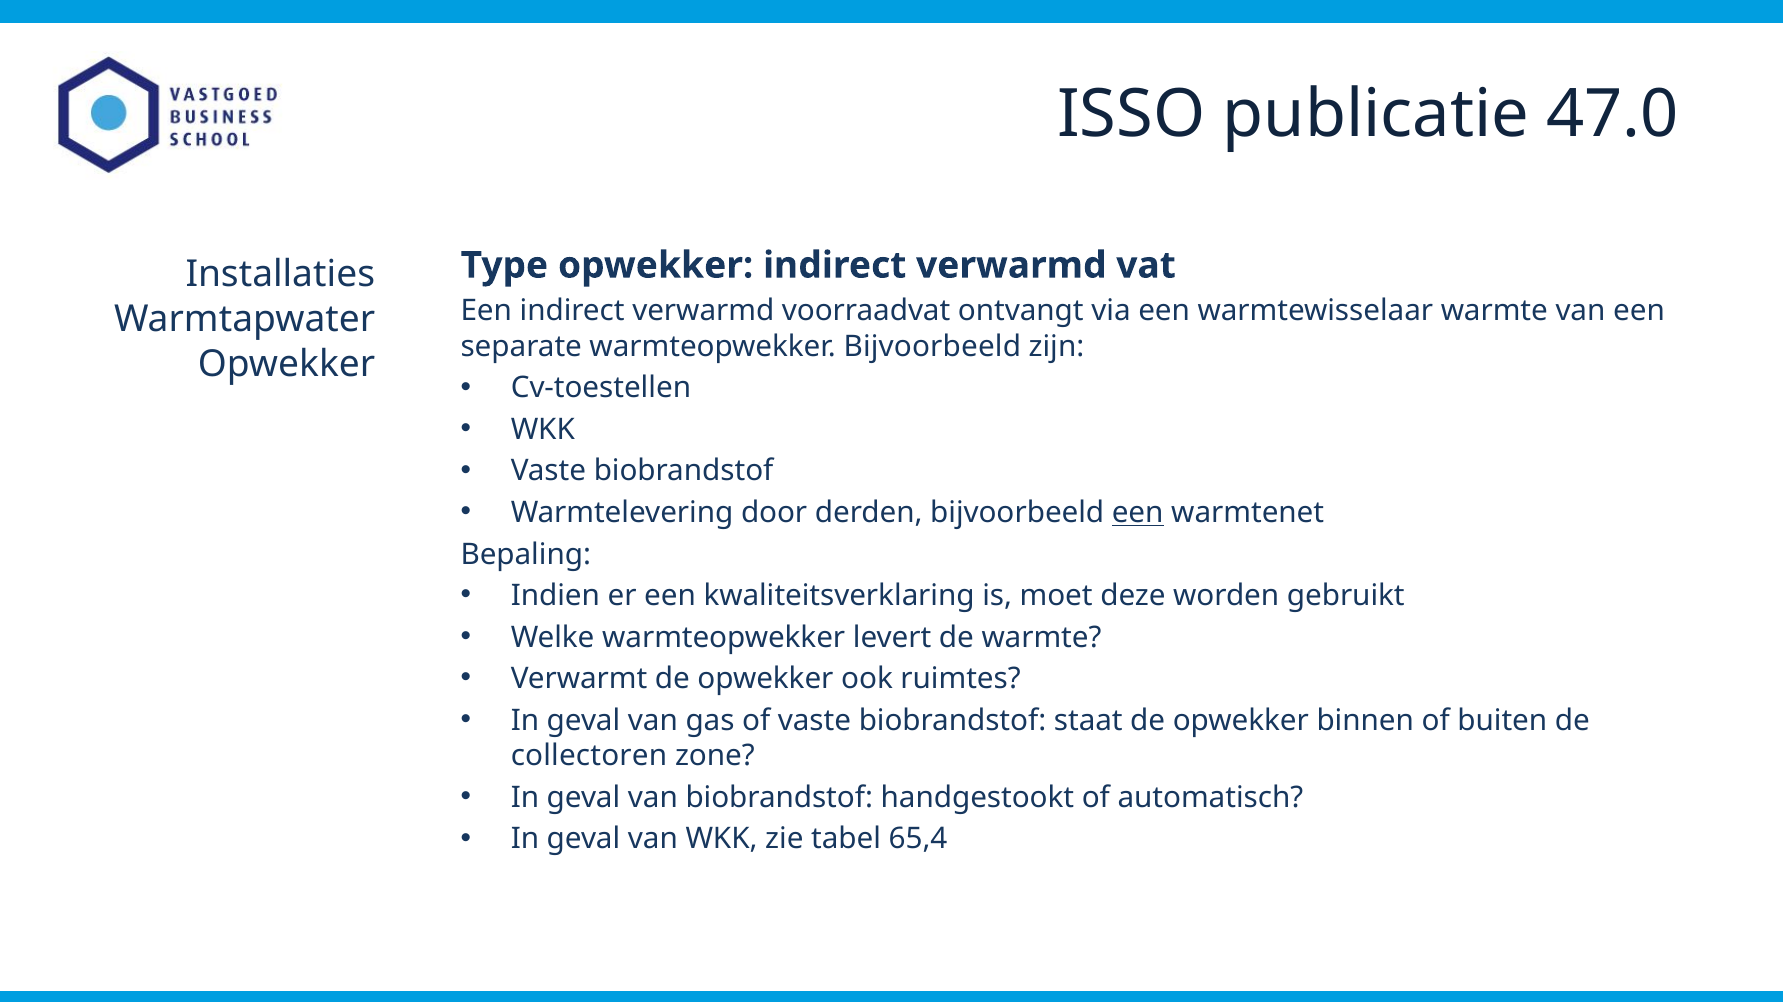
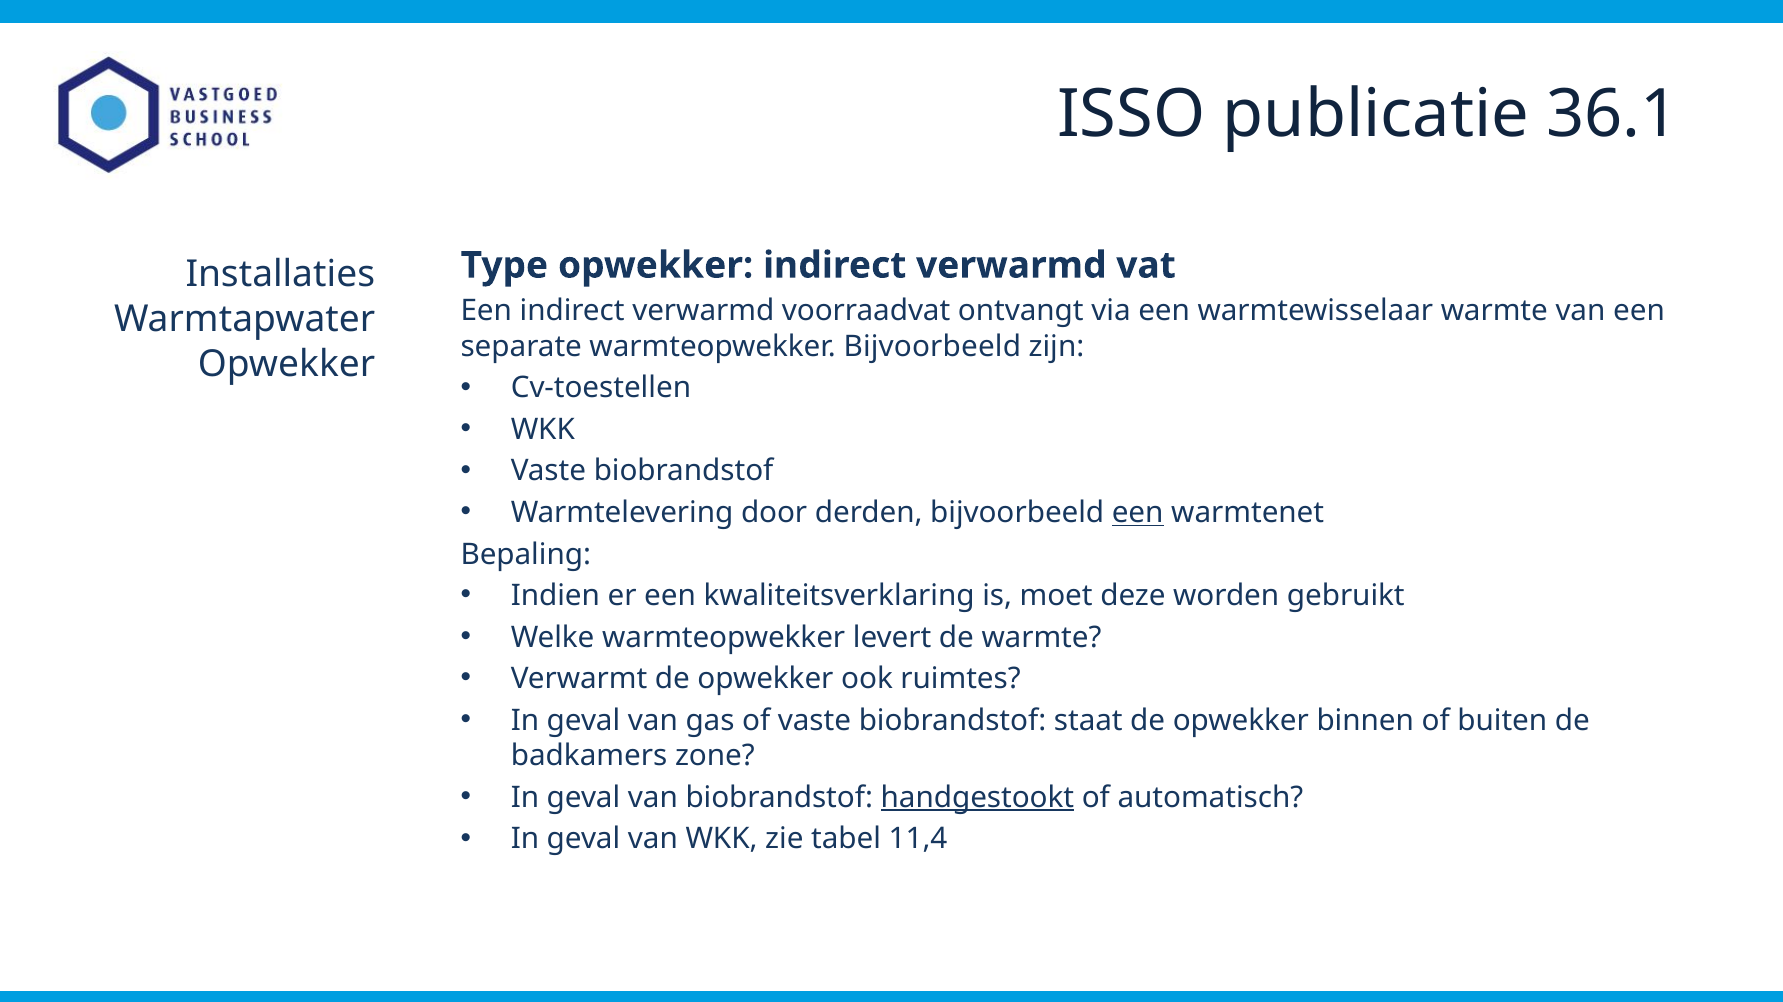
47.0: 47.0 -> 36.1
collectoren: collectoren -> badkamers
handgestookt underline: none -> present
65,4: 65,4 -> 11,4
